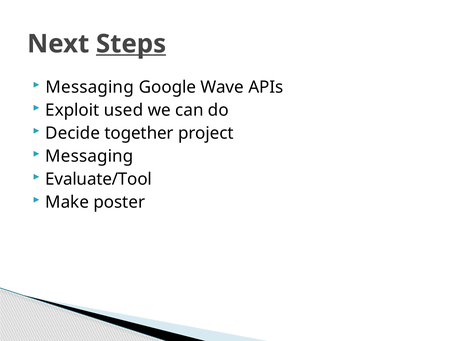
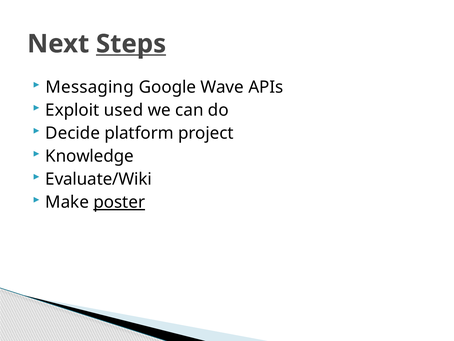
together: together -> platform
Messaging at (89, 156): Messaging -> Knowledge
Evaluate/Tool: Evaluate/Tool -> Evaluate/Wiki
poster underline: none -> present
